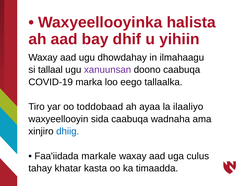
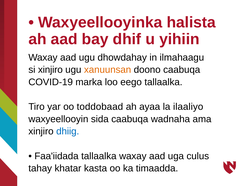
si tallaal: tallaal -> xinjiro
xanuunsan colour: purple -> orange
Faa'iidada markale: markale -> tallaalka
